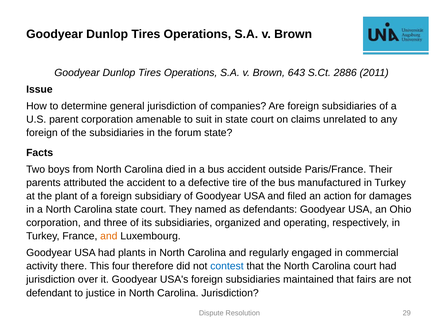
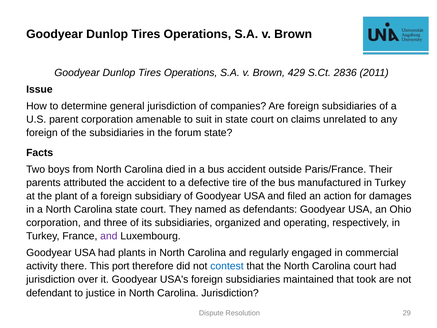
643: 643 -> 429
2886: 2886 -> 2836
and at (109, 236) colour: orange -> purple
four: four -> port
fairs: fairs -> took
